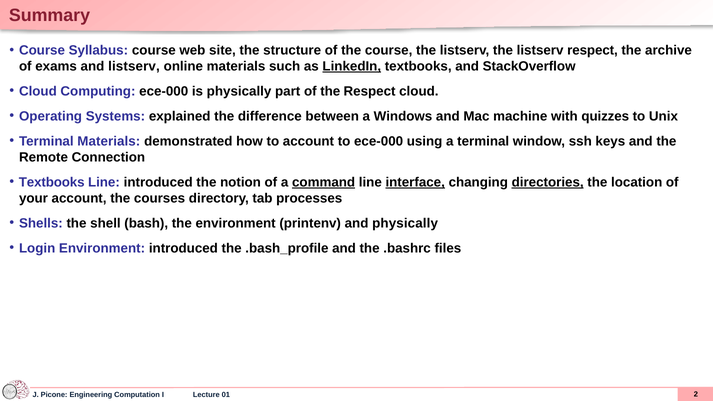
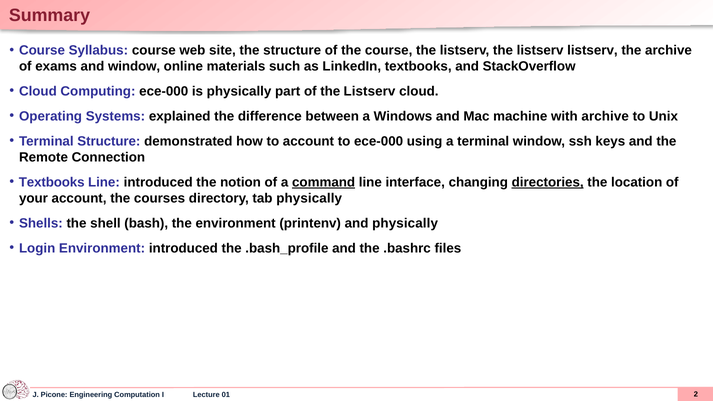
listserv respect: respect -> listserv
and listserv: listserv -> window
LinkedIn underline: present -> none
of the Respect: Respect -> Listserv
with quizzes: quizzes -> archive
Terminal Materials: Materials -> Structure
interface underline: present -> none
tab processes: processes -> physically
